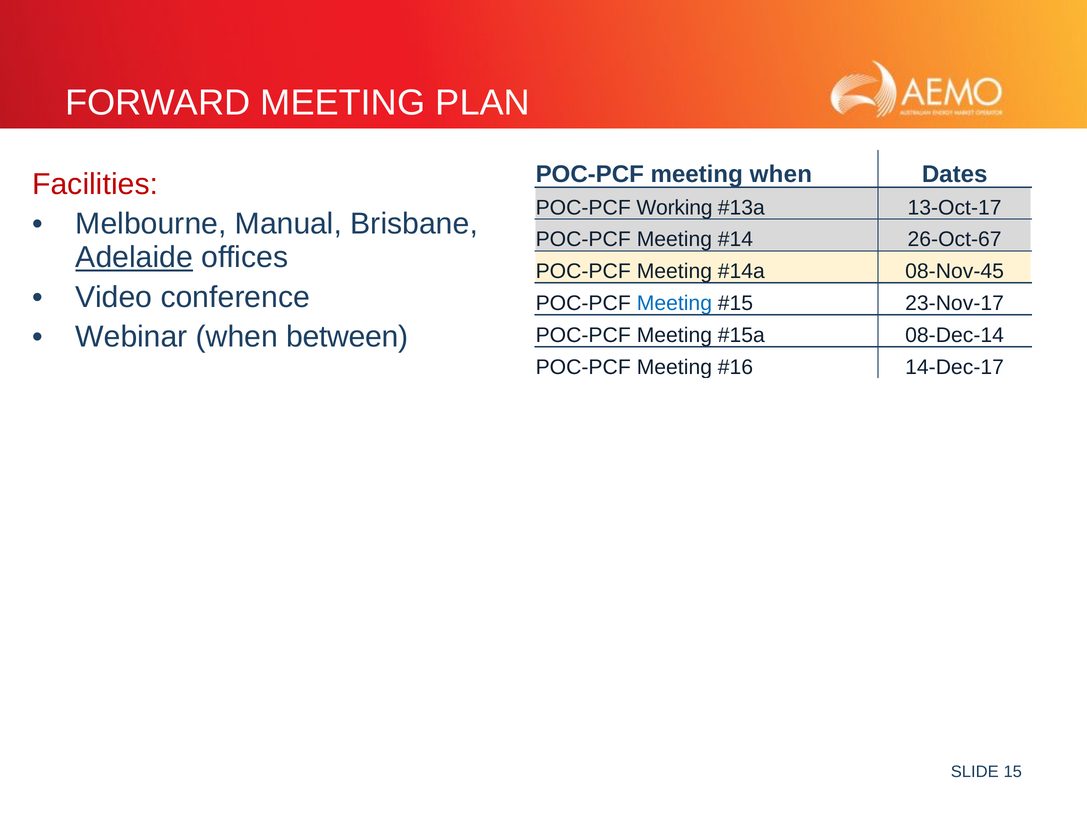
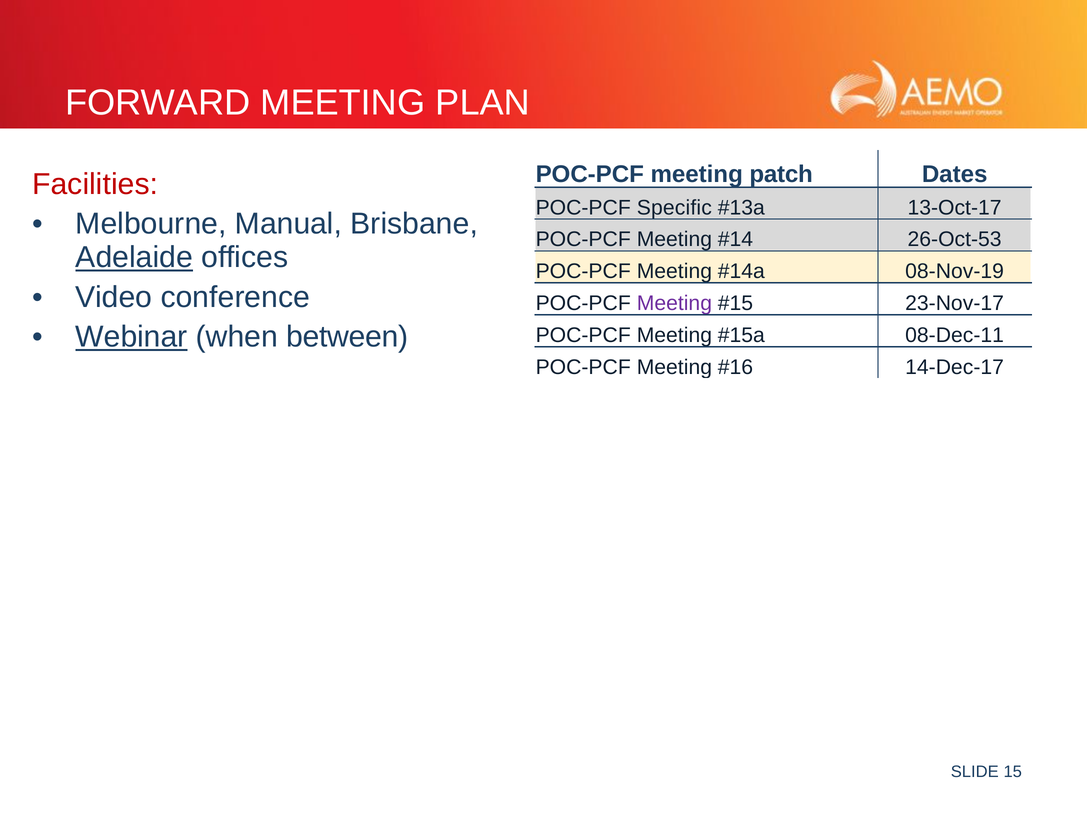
meeting when: when -> patch
Working: Working -> Specific
26-Oct-67: 26-Oct-67 -> 26-Oct-53
08-Nov-45: 08-Nov-45 -> 08-Nov-19
Meeting at (674, 303) colour: blue -> purple
Webinar underline: none -> present
08-Dec-14: 08-Dec-14 -> 08-Dec-11
